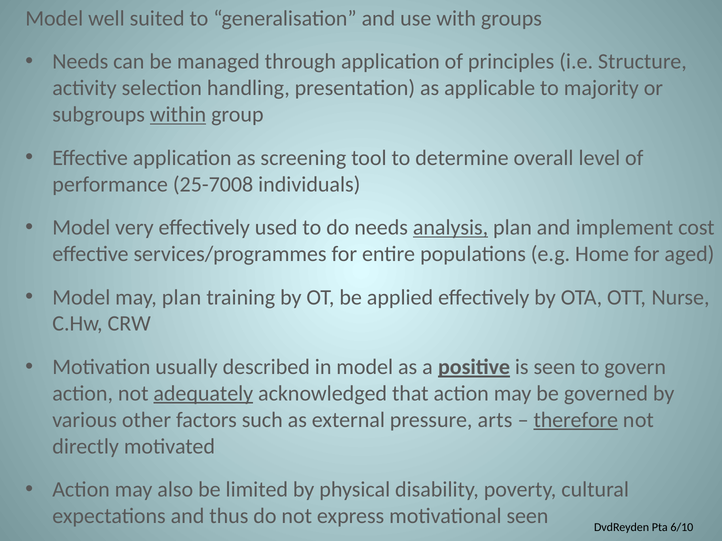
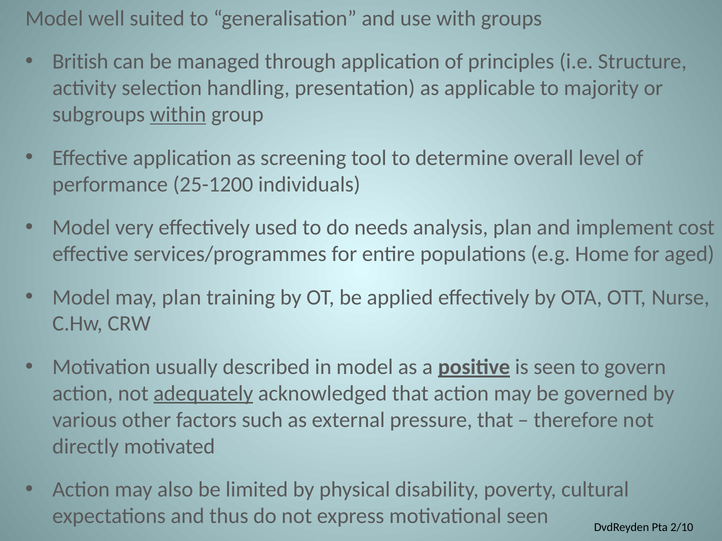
Needs at (80, 62): Needs -> British
25-7008: 25-7008 -> 25-1200
analysis underline: present -> none
pressure arts: arts -> that
therefore underline: present -> none
6/10: 6/10 -> 2/10
